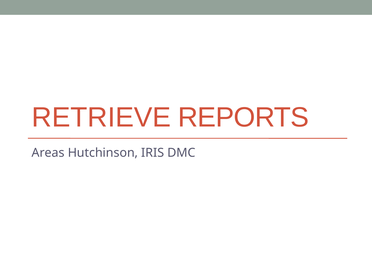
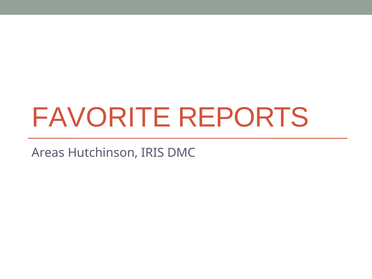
RETRIEVE: RETRIEVE -> FAVORITE
